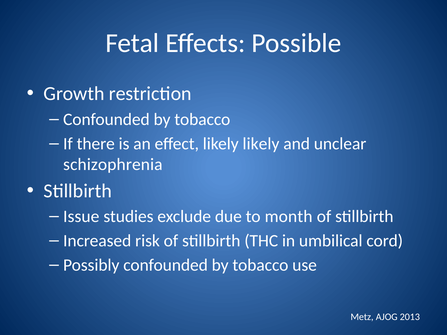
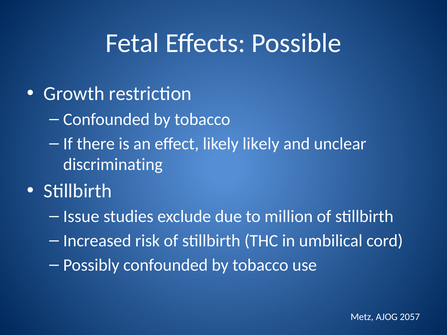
schizophrenia: schizophrenia -> discriminating
month: month -> million
2013: 2013 -> 2057
